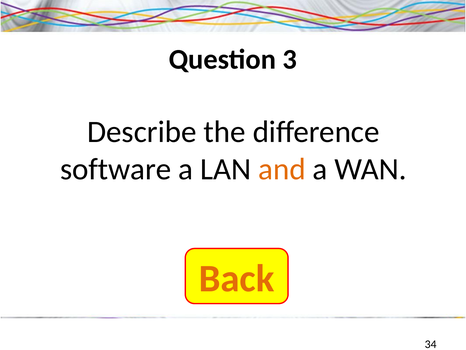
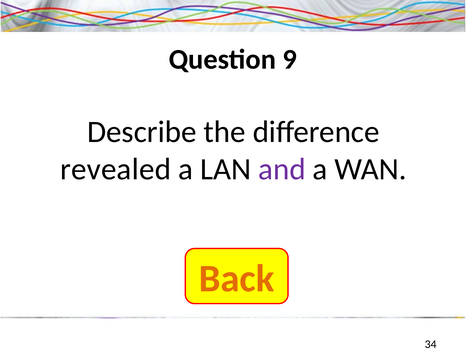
3: 3 -> 9
software: software -> revealed
and colour: orange -> purple
